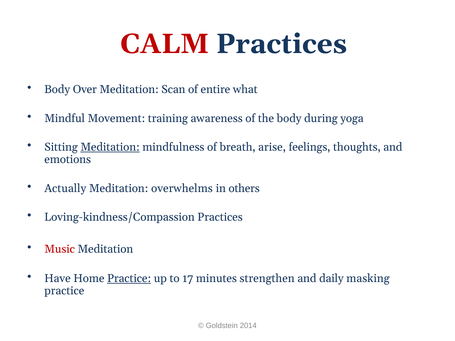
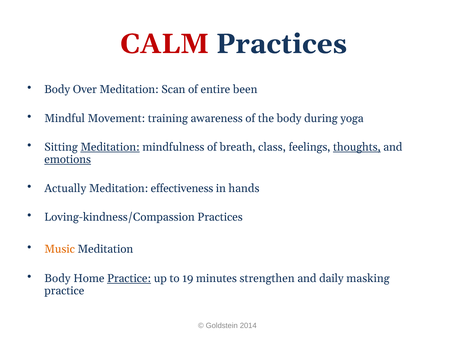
what: what -> been
arise: arise -> class
thoughts underline: none -> present
emotions underline: none -> present
overwhelms: overwhelms -> effectiveness
others: others -> hands
Music colour: red -> orange
Have at (58, 279): Have -> Body
17: 17 -> 19
